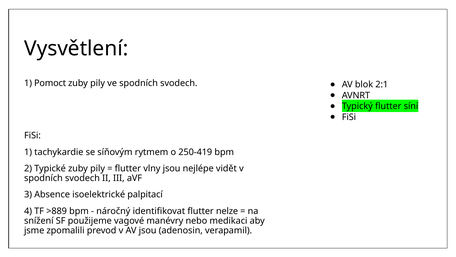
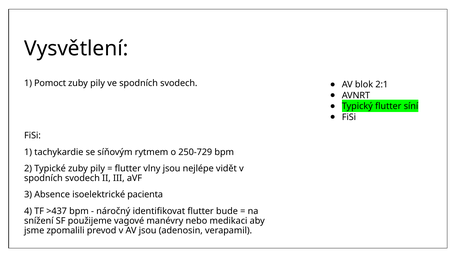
250-419: 250-419 -> 250-729
palpitací: palpitací -> pacienta
>889: >889 -> >437
nelze: nelze -> bude
